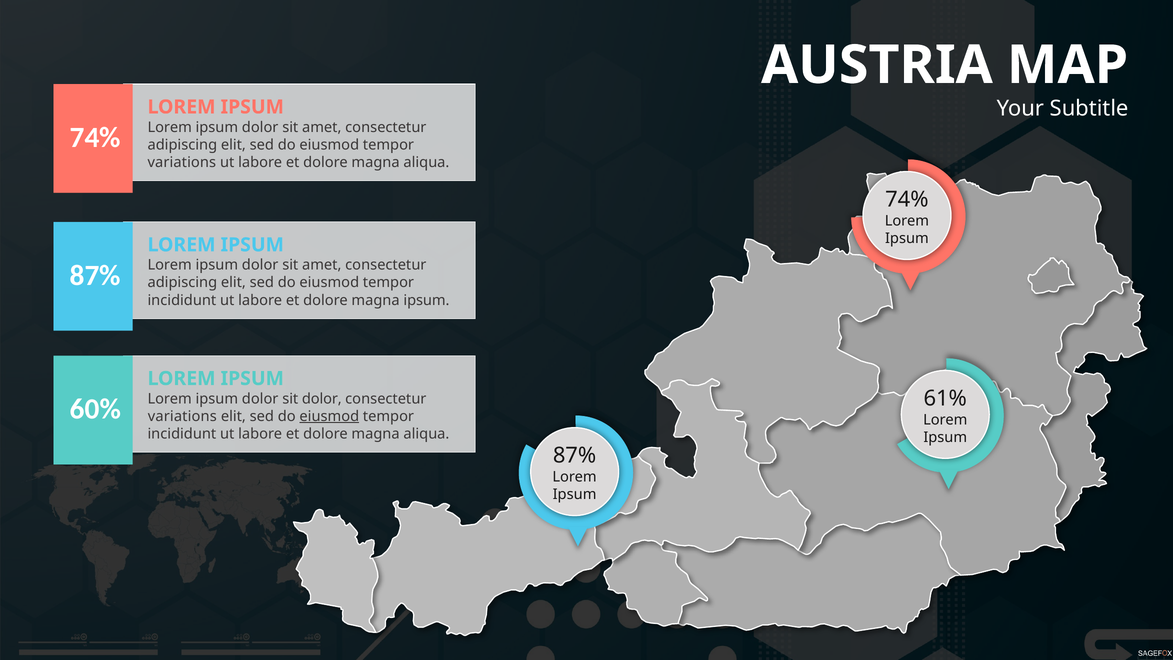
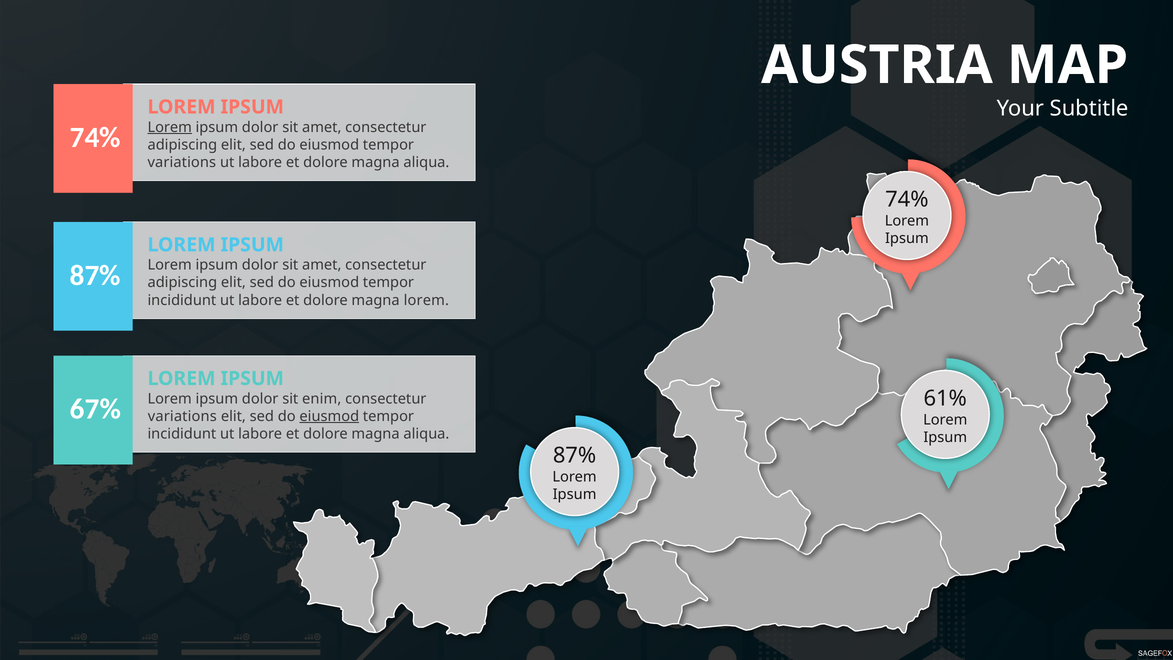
Lorem at (170, 127) underline: none -> present
magna ipsum: ipsum -> lorem
sit dolor: dolor -> enim
60%: 60% -> 67%
